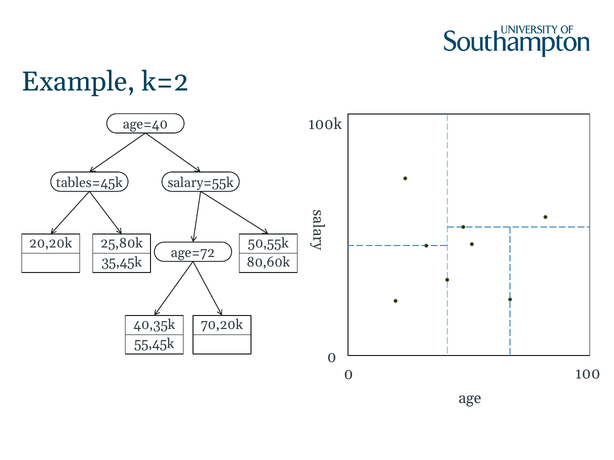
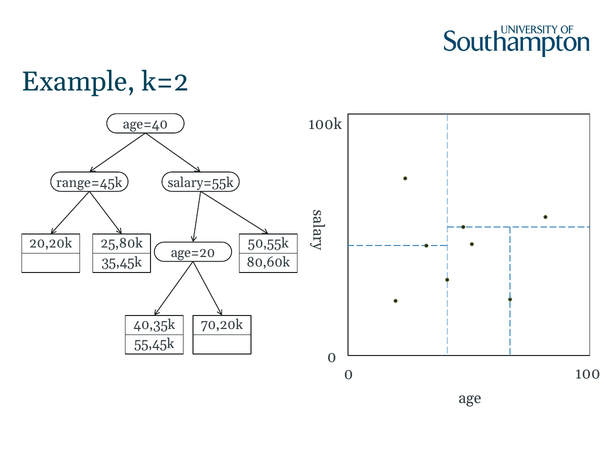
tables=45k: tables=45k -> range=45k
age=72: age=72 -> age=20
